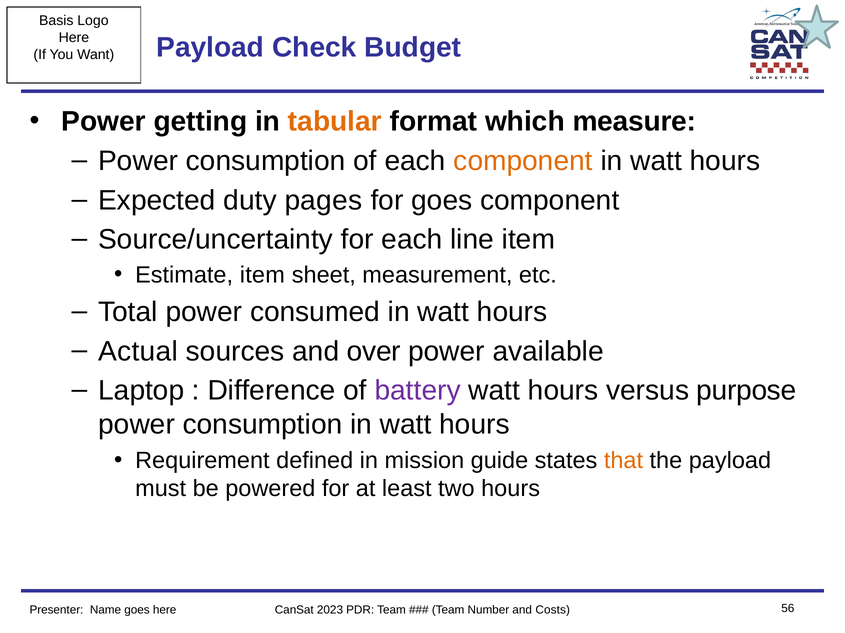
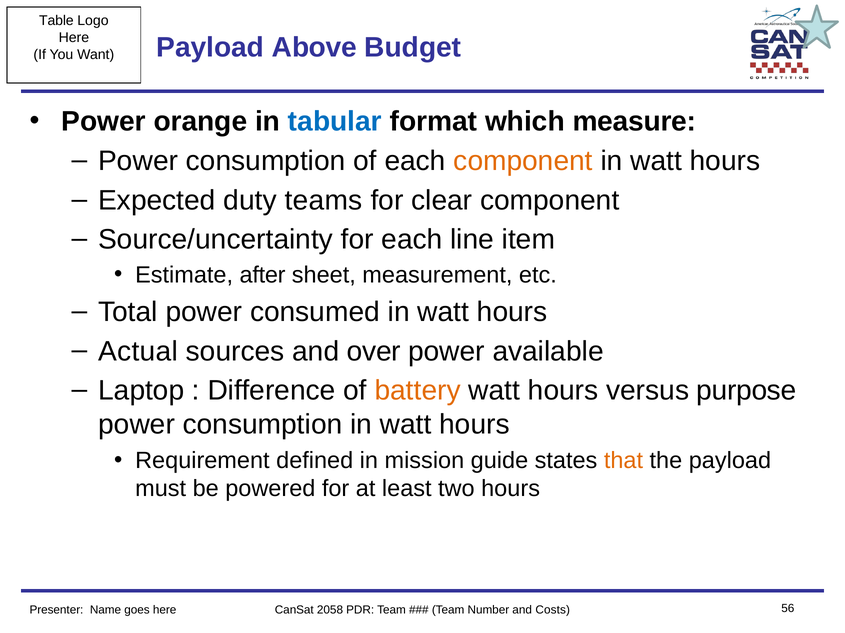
Basis: Basis -> Table
Check: Check -> Above
getting: getting -> orange
tabular colour: orange -> blue
pages: pages -> teams
for goes: goes -> clear
Estimate item: item -> after
battery colour: purple -> orange
2023: 2023 -> 2058
